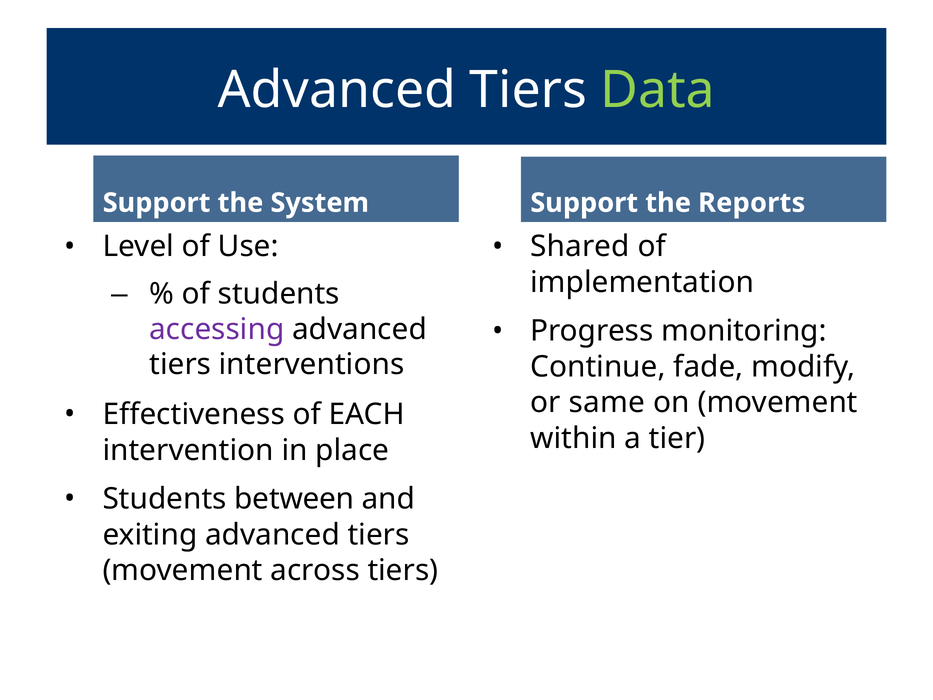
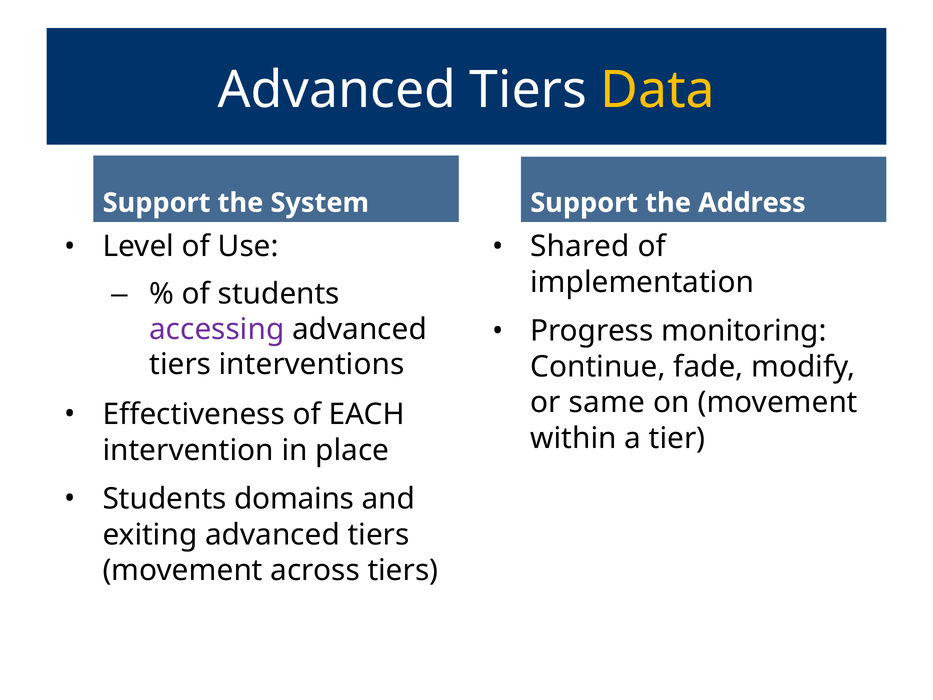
Data colour: light green -> yellow
Reports: Reports -> Address
between: between -> domains
